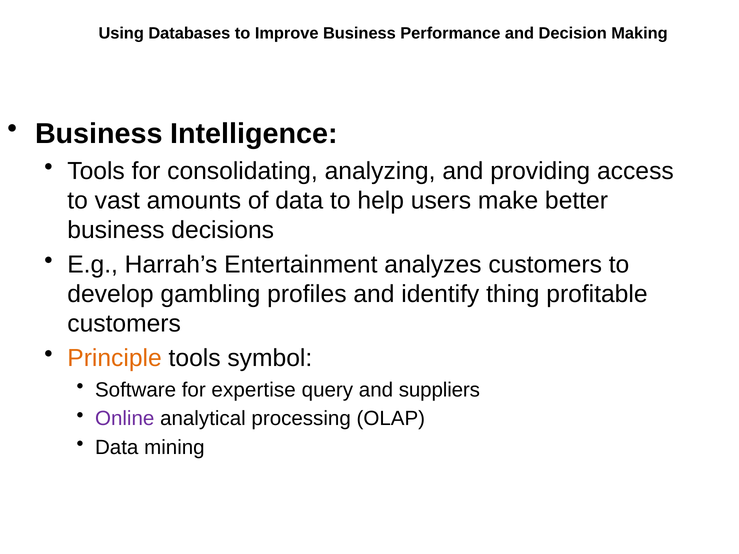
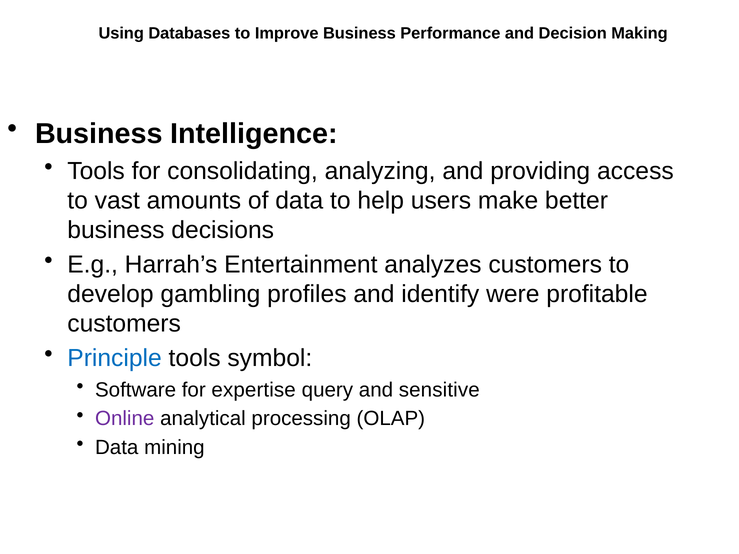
thing: thing -> were
Principle colour: orange -> blue
suppliers: suppliers -> sensitive
